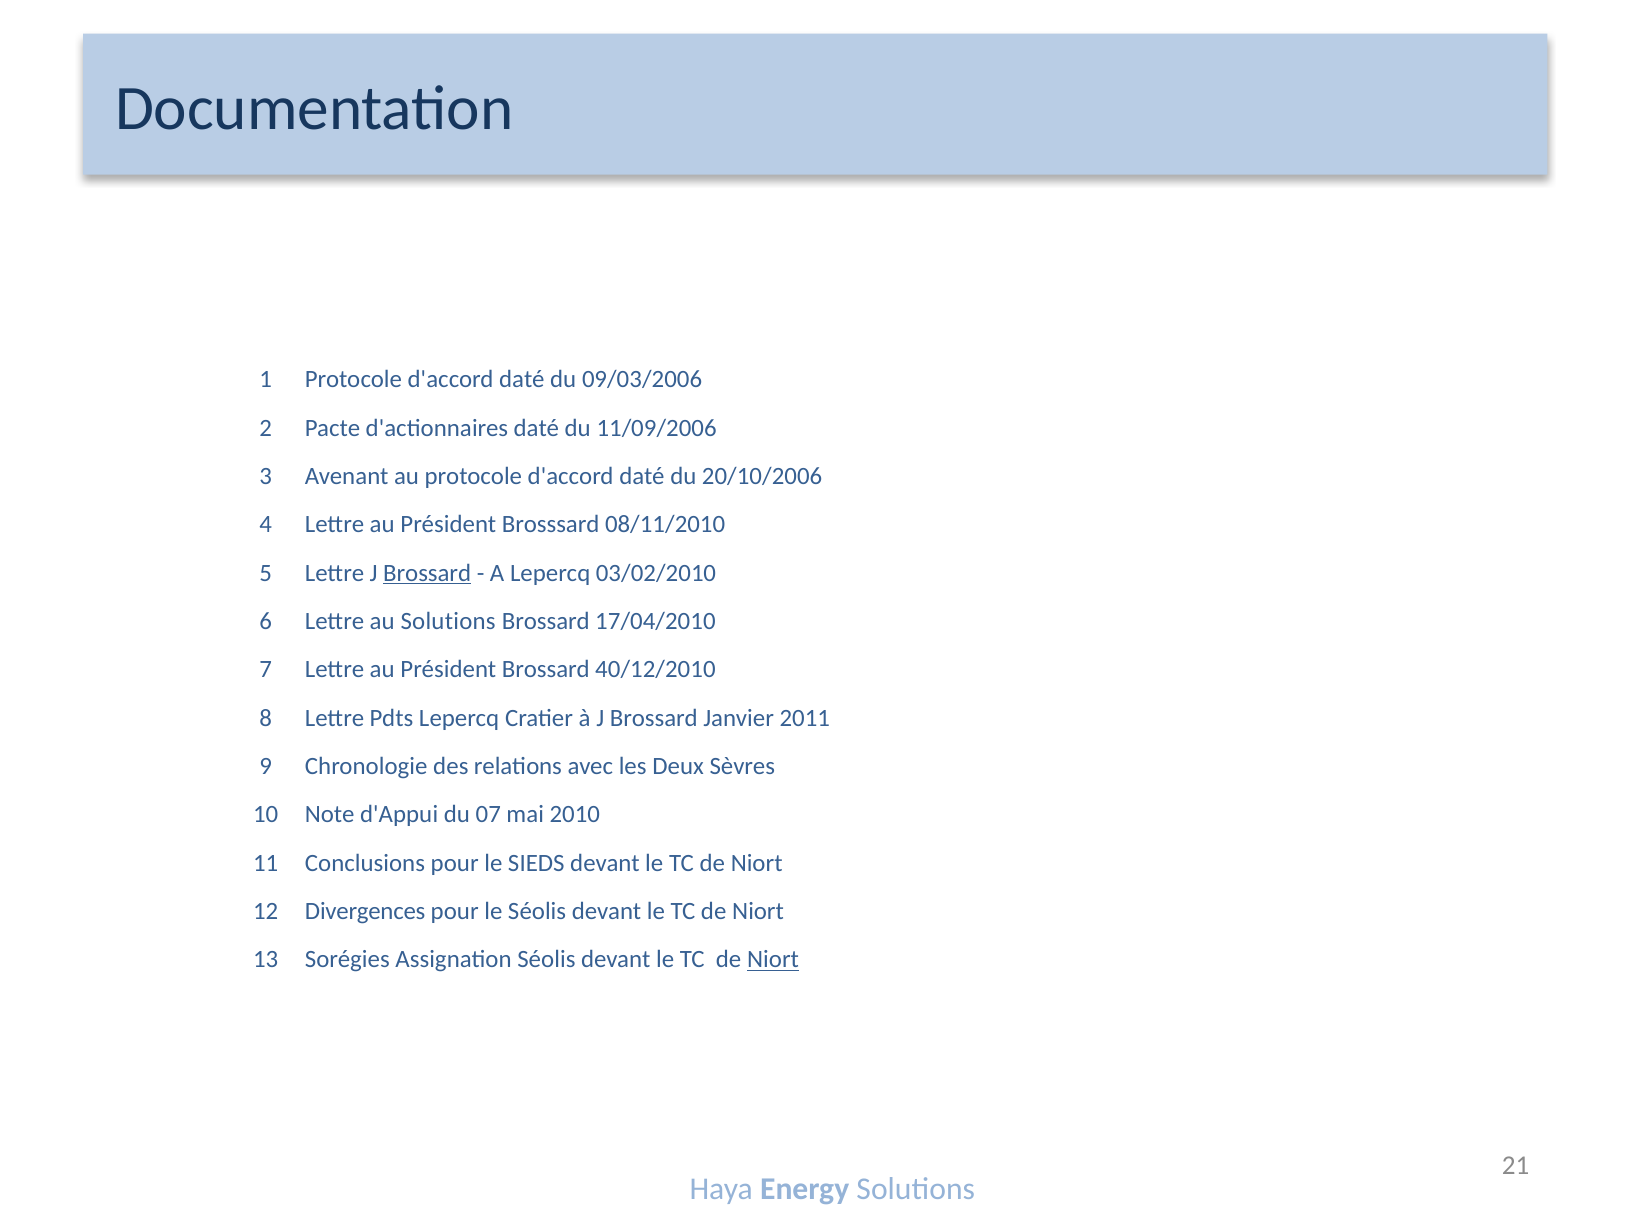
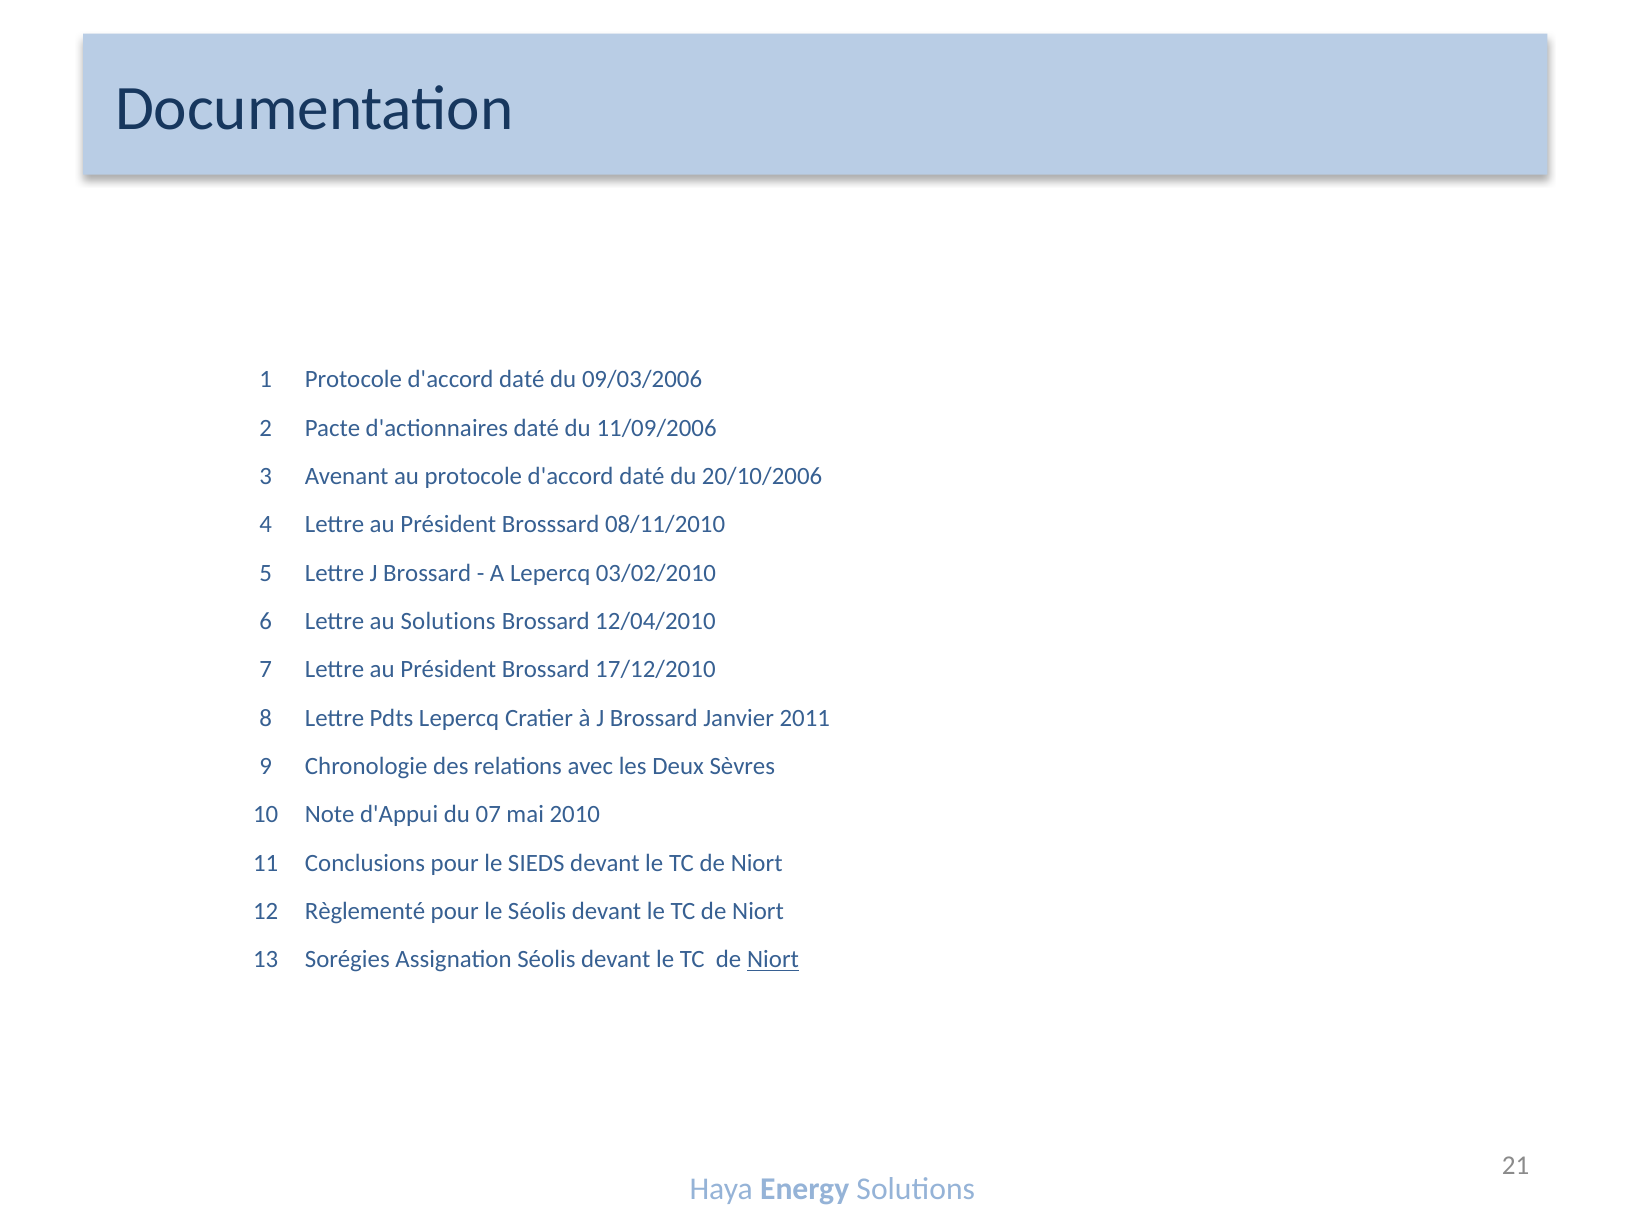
Brossard at (427, 573) underline: present -> none
17/04/2010: 17/04/2010 -> 12/04/2010
40/12/2010: 40/12/2010 -> 17/12/2010
Divergences: Divergences -> Règlementé
